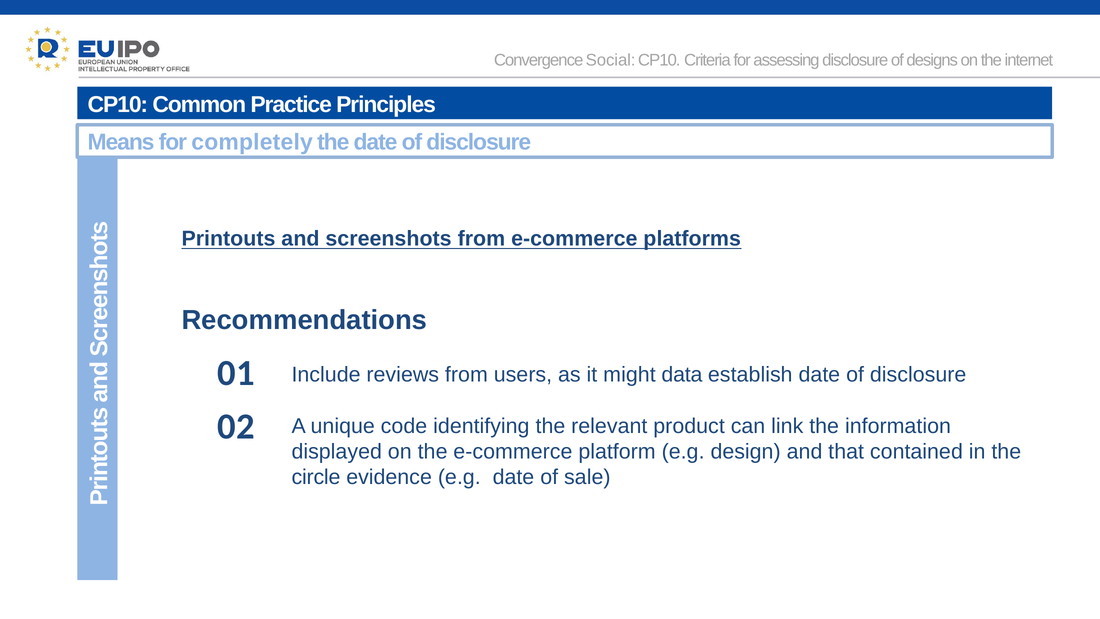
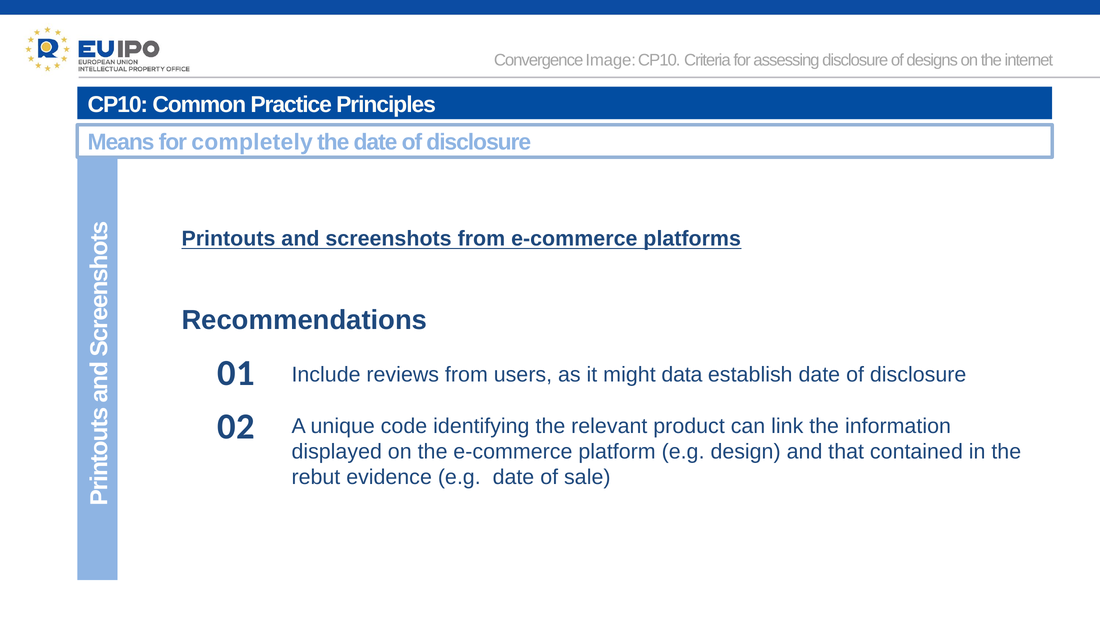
Social: Social -> Image
circle: circle -> rebut
